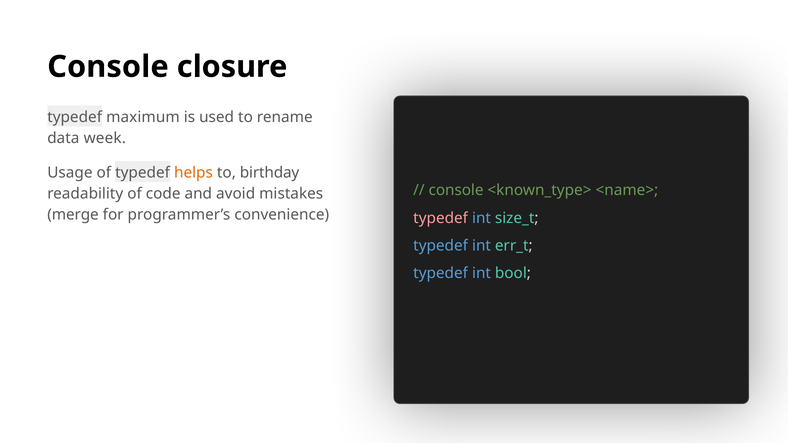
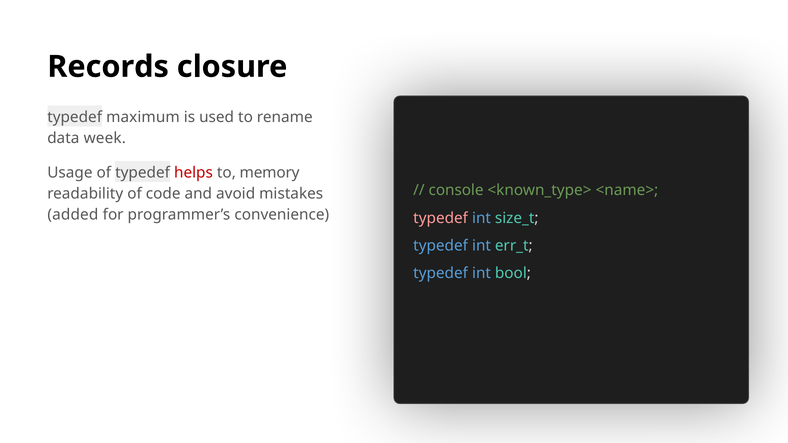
Console at (108, 67): Console -> Records
helps colour: orange -> red
birthday: birthday -> memory
merge: merge -> added
